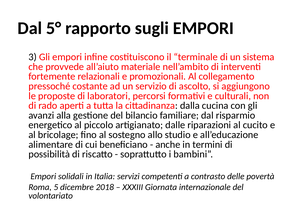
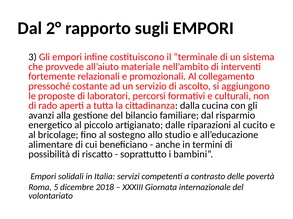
5°: 5° -> 2°
